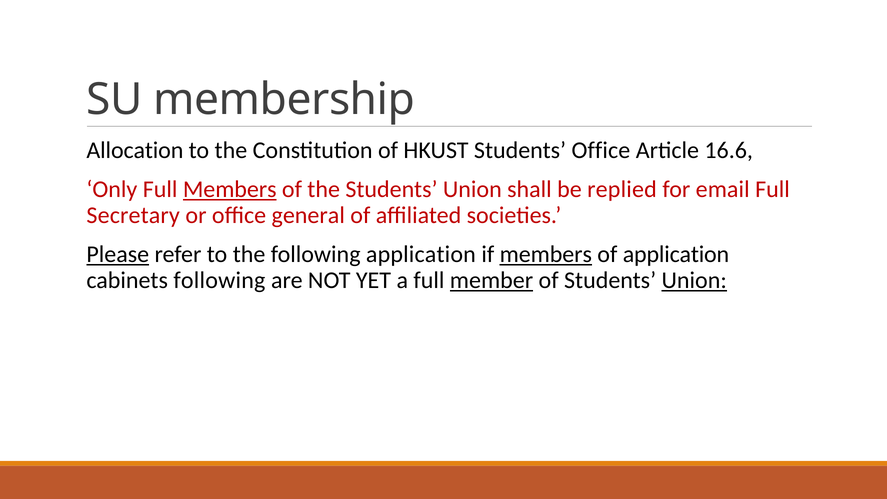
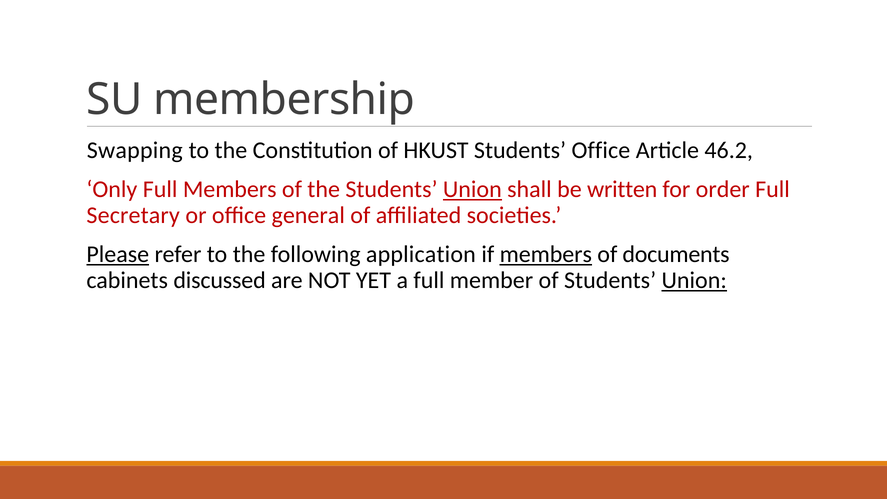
Allocation: Allocation -> Swapping
16.6: 16.6 -> 46.2
Members at (230, 189) underline: present -> none
Union at (472, 189) underline: none -> present
replied: replied -> written
email: email -> order
of application: application -> documents
cabinets following: following -> discussed
member underline: present -> none
